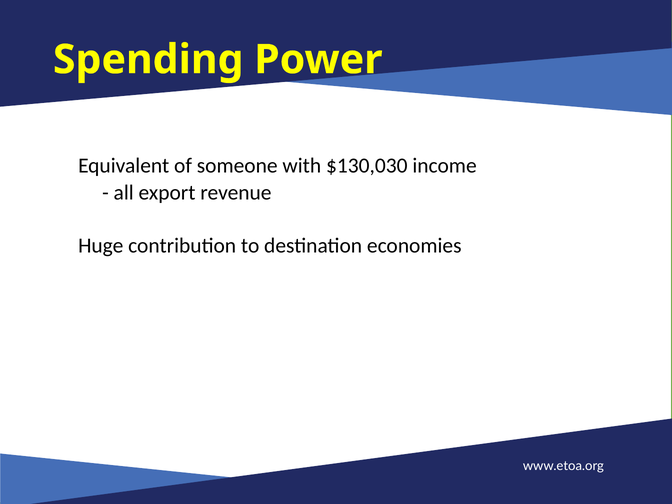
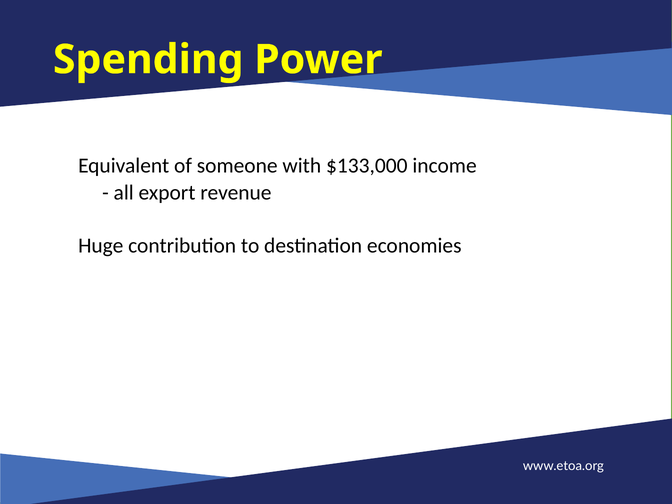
$130,030: $130,030 -> $133,000
